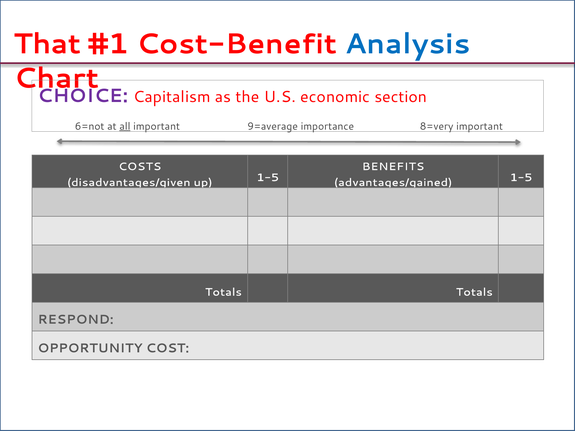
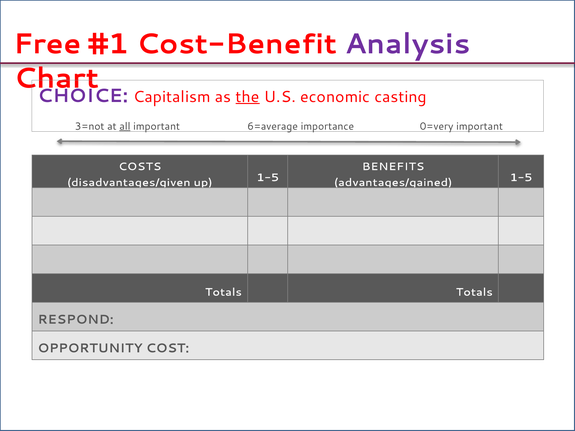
That: That -> Free
Analysis colour: blue -> purple
the underline: none -> present
section: section -> casting
6=not: 6=not -> 3=not
9=average: 9=average -> 6=average
8=very: 8=very -> 0=very
